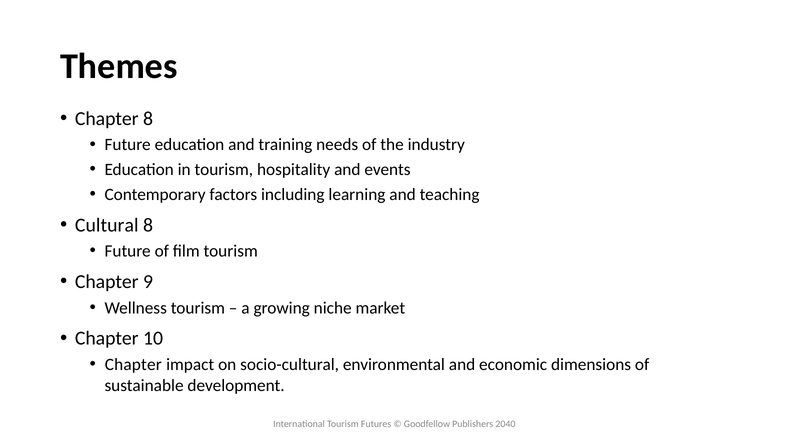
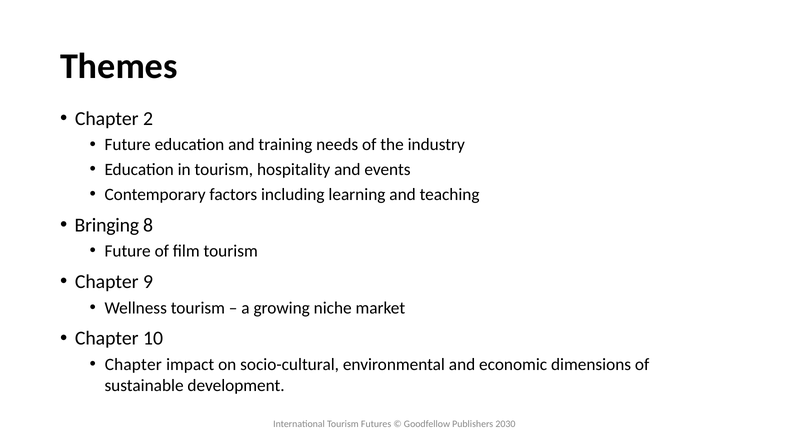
Chapter 8: 8 -> 2
Cultural: Cultural -> Bringing
2040: 2040 -> 2030
